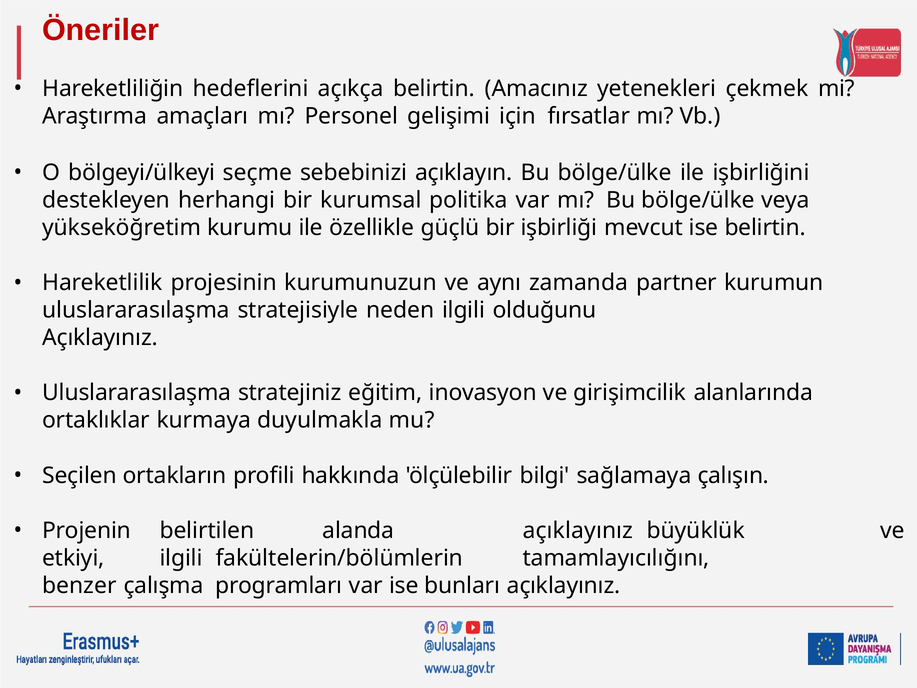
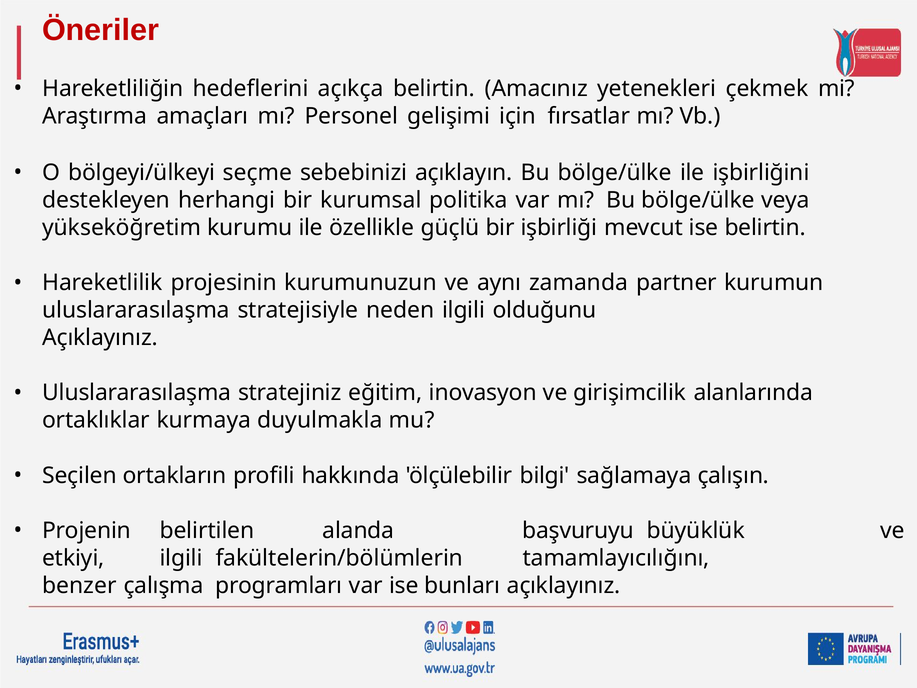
alanda açıklayınız: açıklayınız -> başvuruyu
